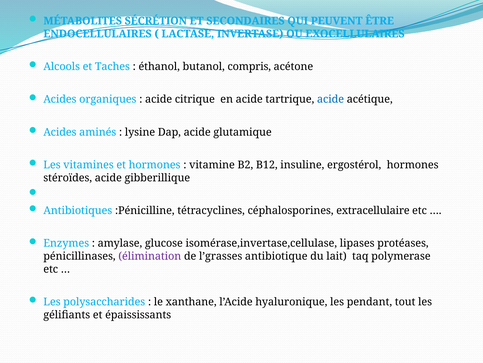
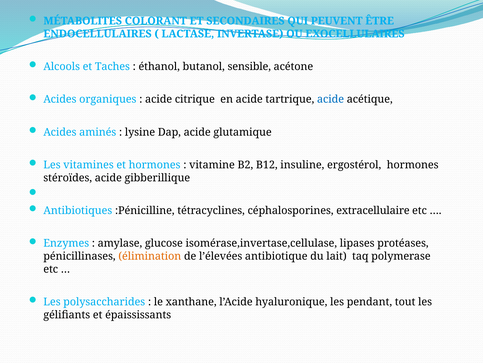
SÉCRÉTION: SÉCRÉTION -> COLORANT
compris: compris -> sensible
élimination colour: purple -> orange
l’grasses: l’grasses -> l’élevées
